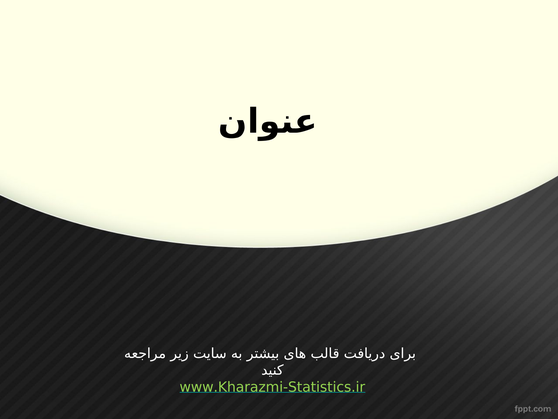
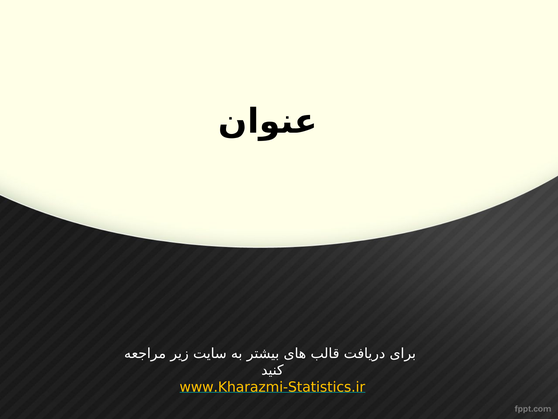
www.Kharazmi-Statistics.ir colour: light green -> yellow
